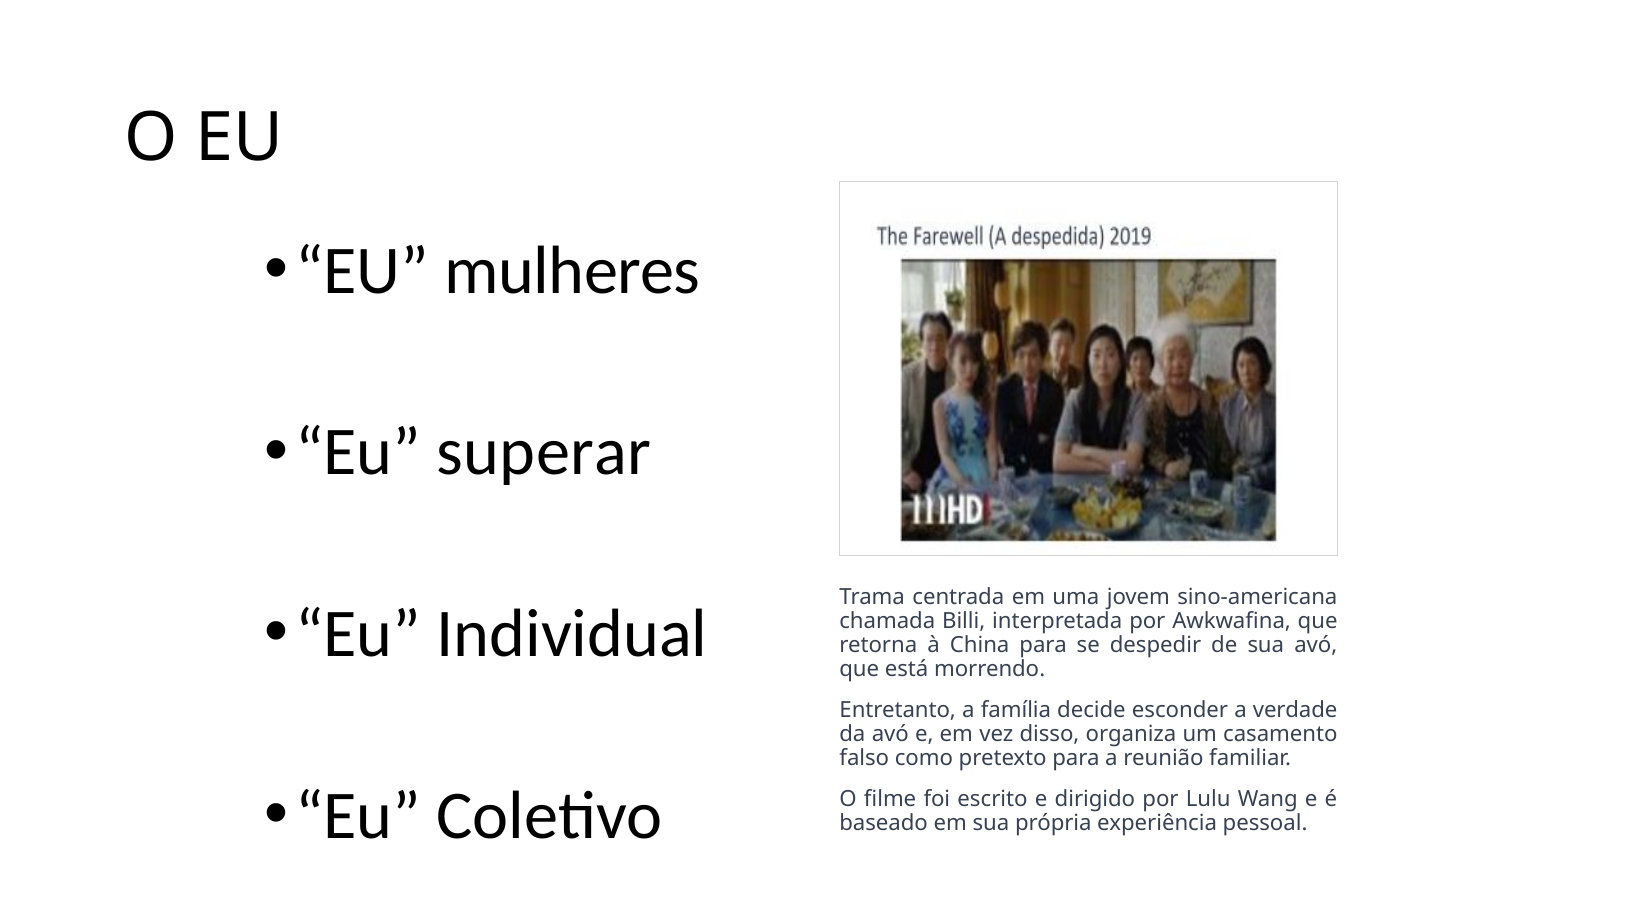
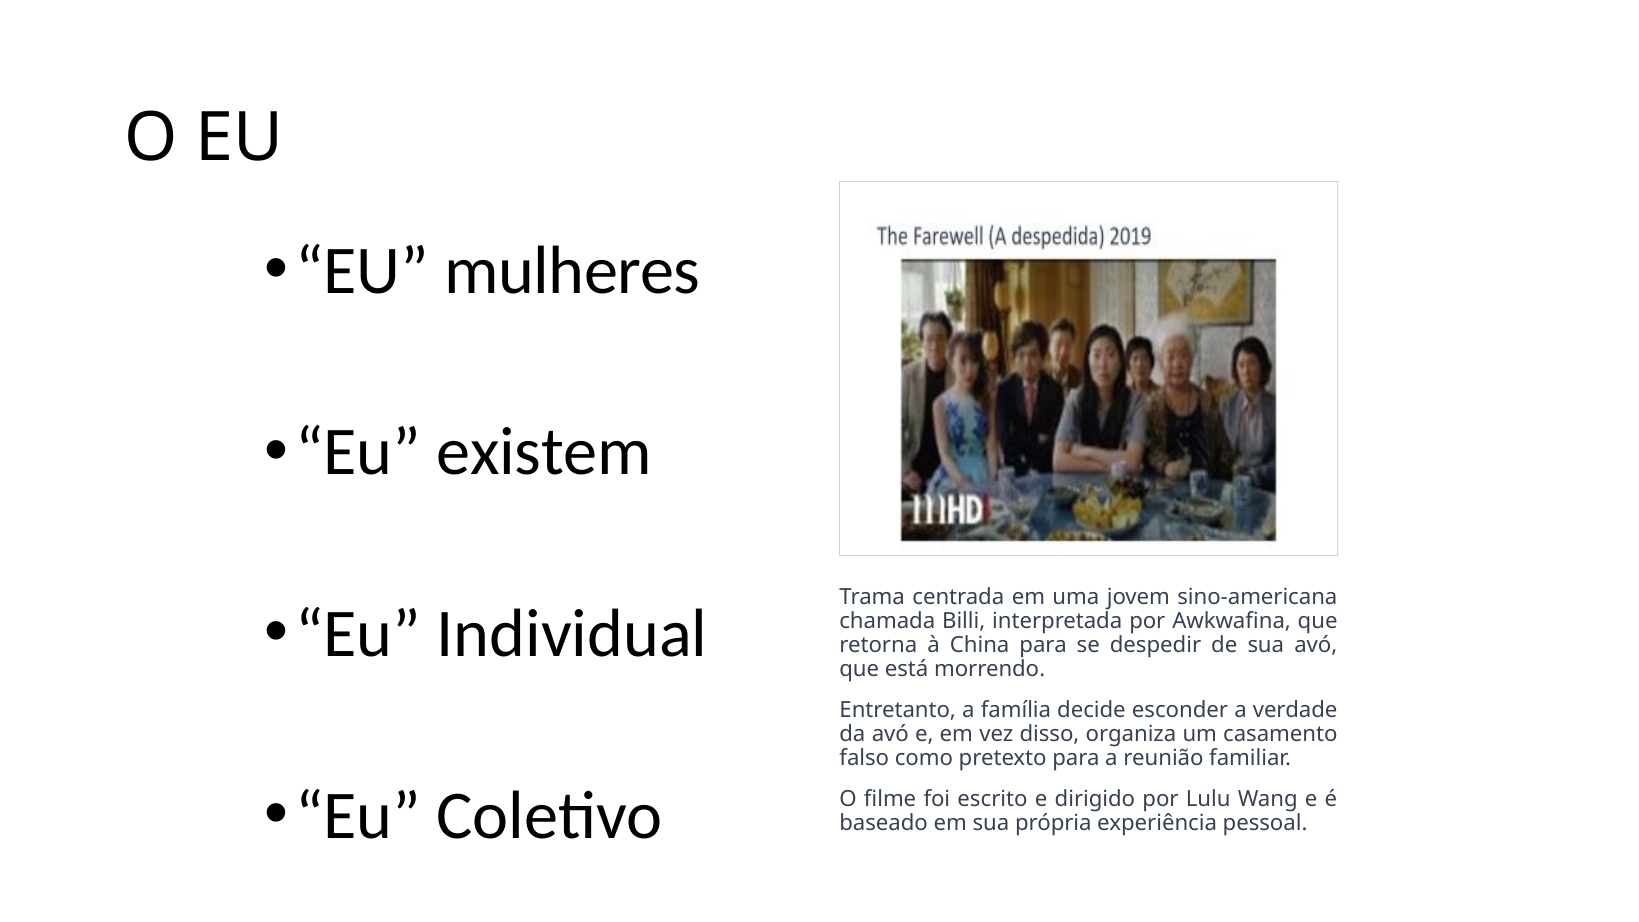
superar: superar -> existem
